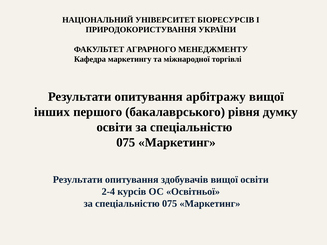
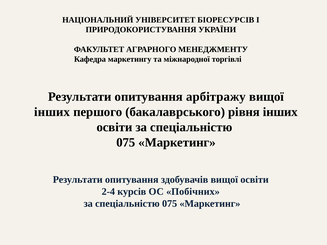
рівня думку: думку -> інших
Освітньої: Освітньої -> Побічних
